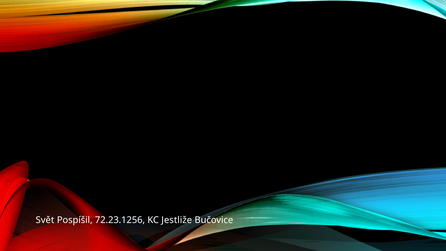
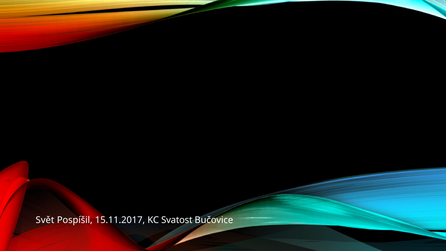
72.23.1256: 72.23.1256 -> 15.11.2017
Jestliže: Jestliže -> Svatost
